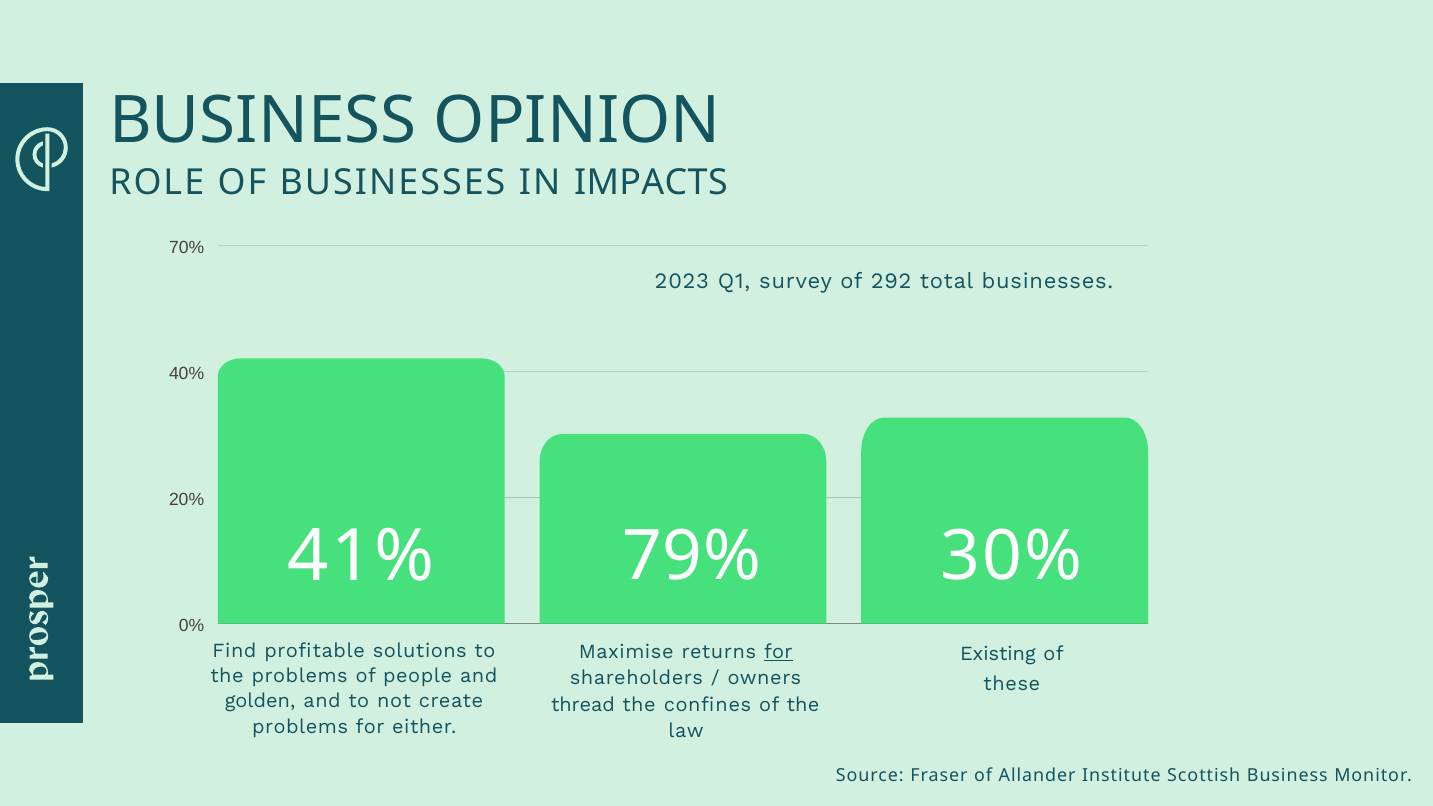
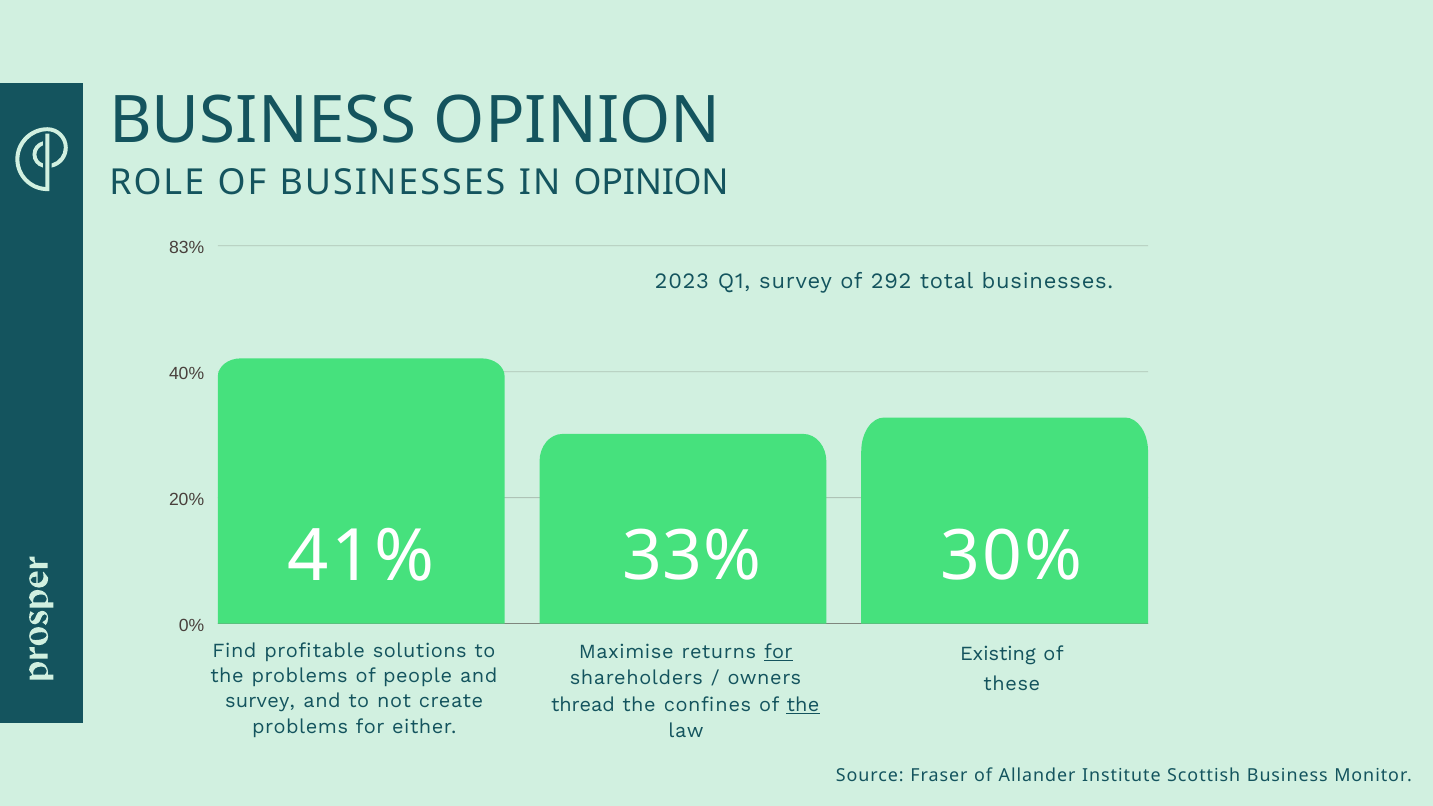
IN IMPACTS: IMPACTS -> OPINION
70%: 70% -> 83%
79%: 79% -> 33%
golden at (260, 701): golden -> survey
the at (803, 705) underline: none -> present
